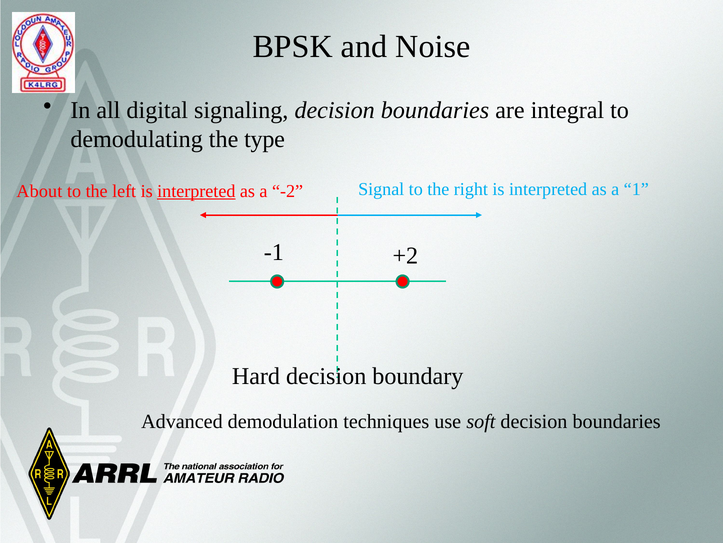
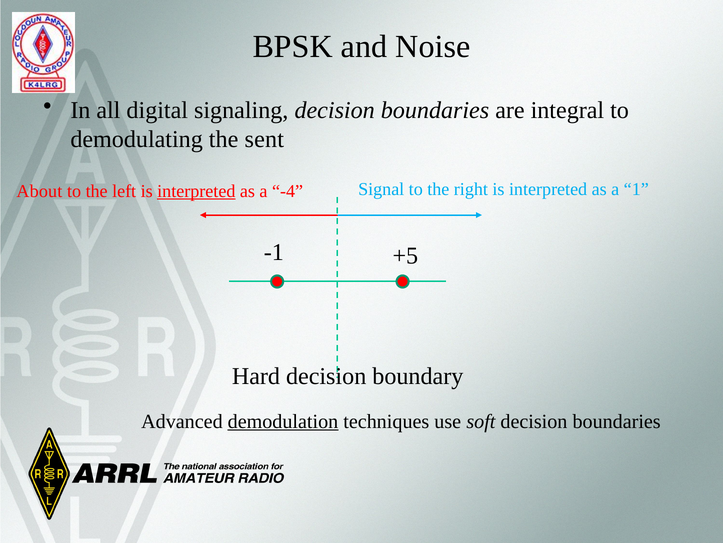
type: type -> sent
-2: -2 -> -4
+2: +2 -> +5
demodulation underline: none -> present
